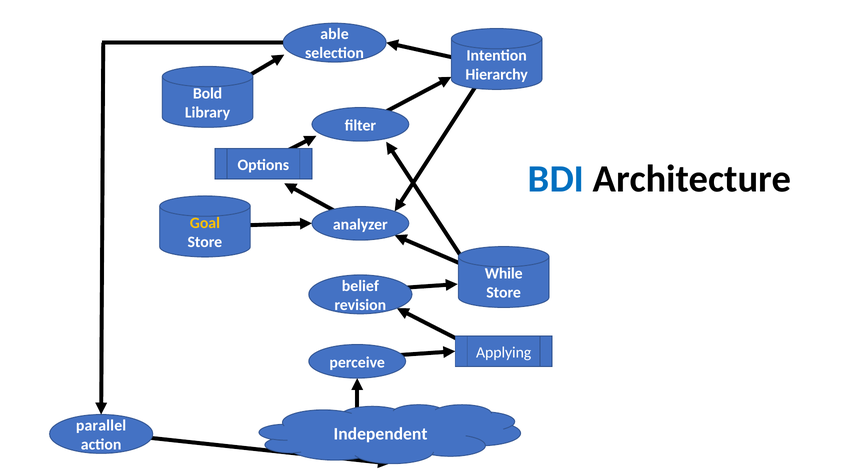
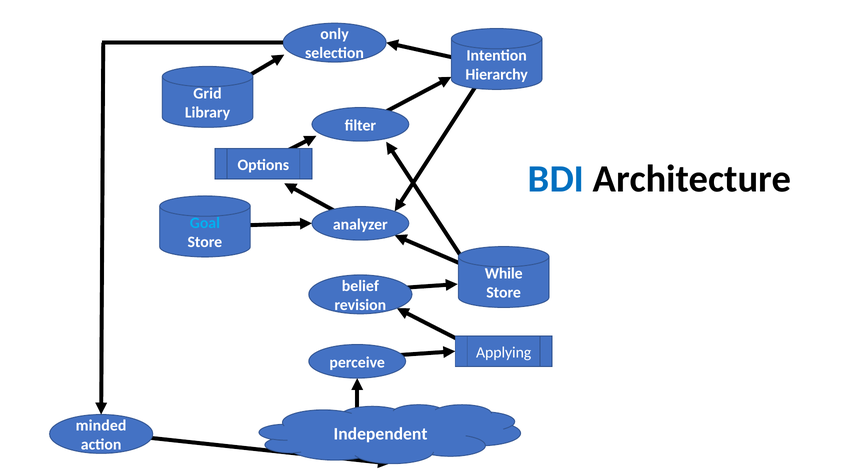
able: able -> only
Bold: Bold -> Grid
Goal colour: yellow -> light blue
parallel: parallel -> minded
